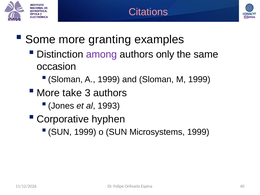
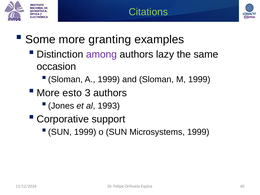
Citations colour: pink -> light green
only: only -> lazy
take: take -> esto
hyphen: hyphen -> support
